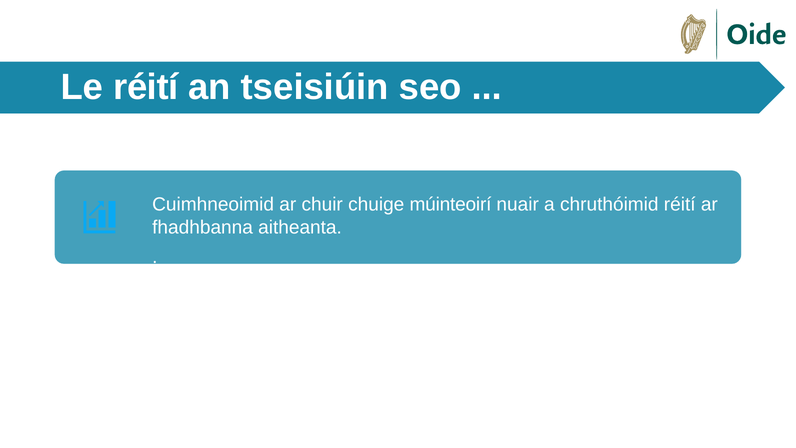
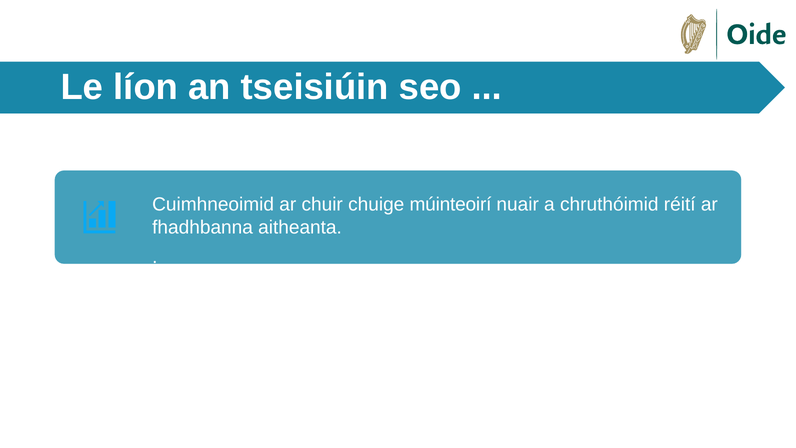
Le réití: réití -> líon
